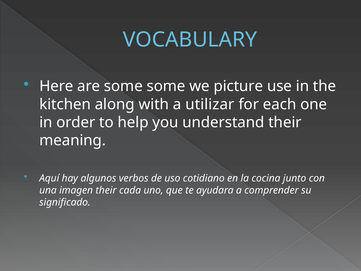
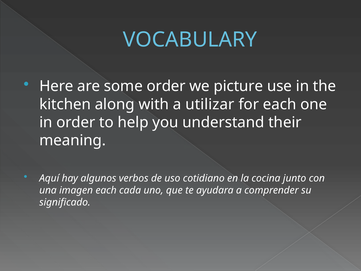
some some: some -> order
imagen their: their -> each
